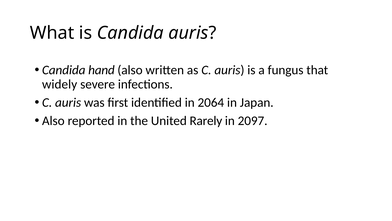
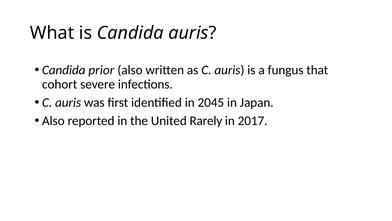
hand: hand -> prior
widely: widely -> cohort
2064: 2064 -> 2045
2097: 2097 -> 2017
